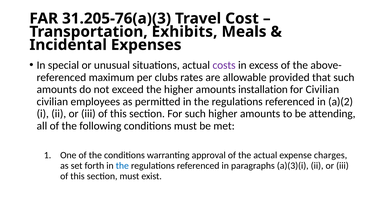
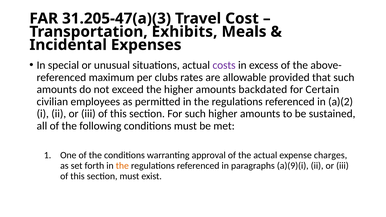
31.205-76(a)(3: 31.205-76(a)(3 -> 31.205-47(a)(3
installation: installation -> backdated
for Civilian: Civilian -> Certain
attending: attending -> sustained
the at (122, 166) colour: blue -> orange
a)(3)(i: a)(3)(i -> a)(9)(i
